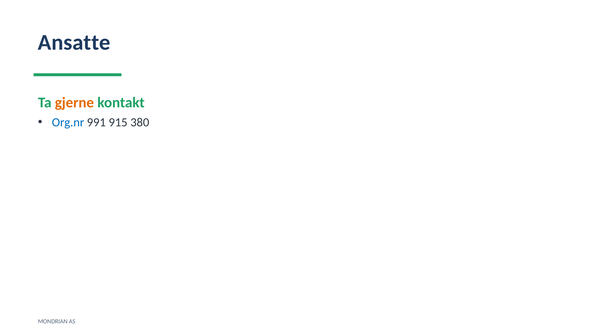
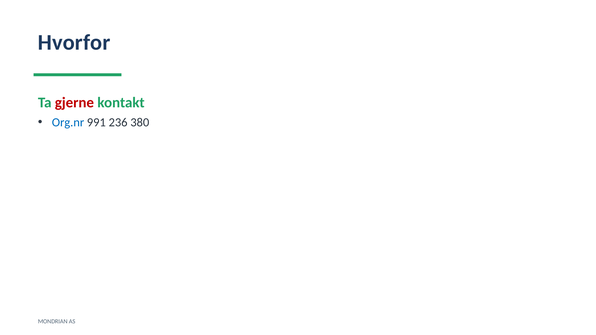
Ansatte: Ansatte -> Hvorfor
gjerne colour: orange -> red
915: 915 -> 236
